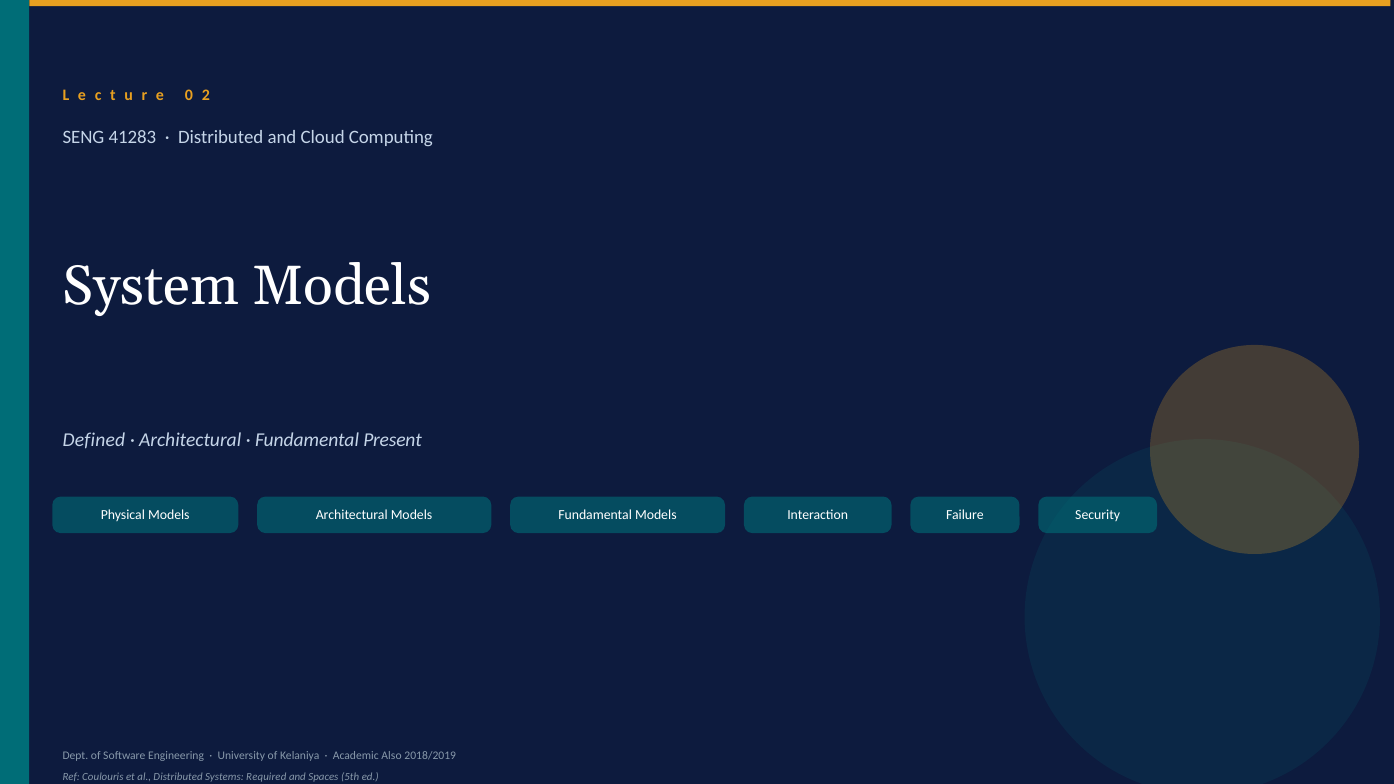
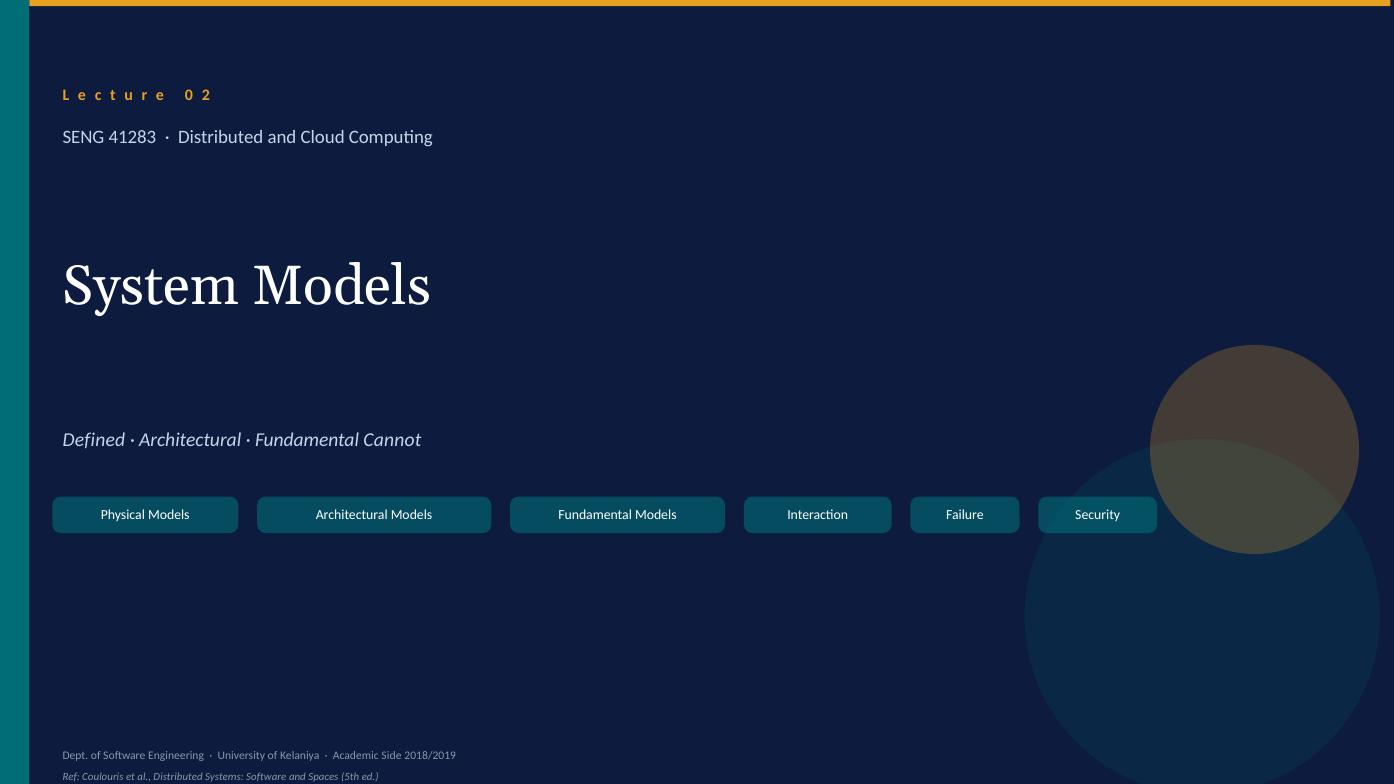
Present: Present -> Cannot
Also: Also -> Side
Systems Required: Required -> Software
